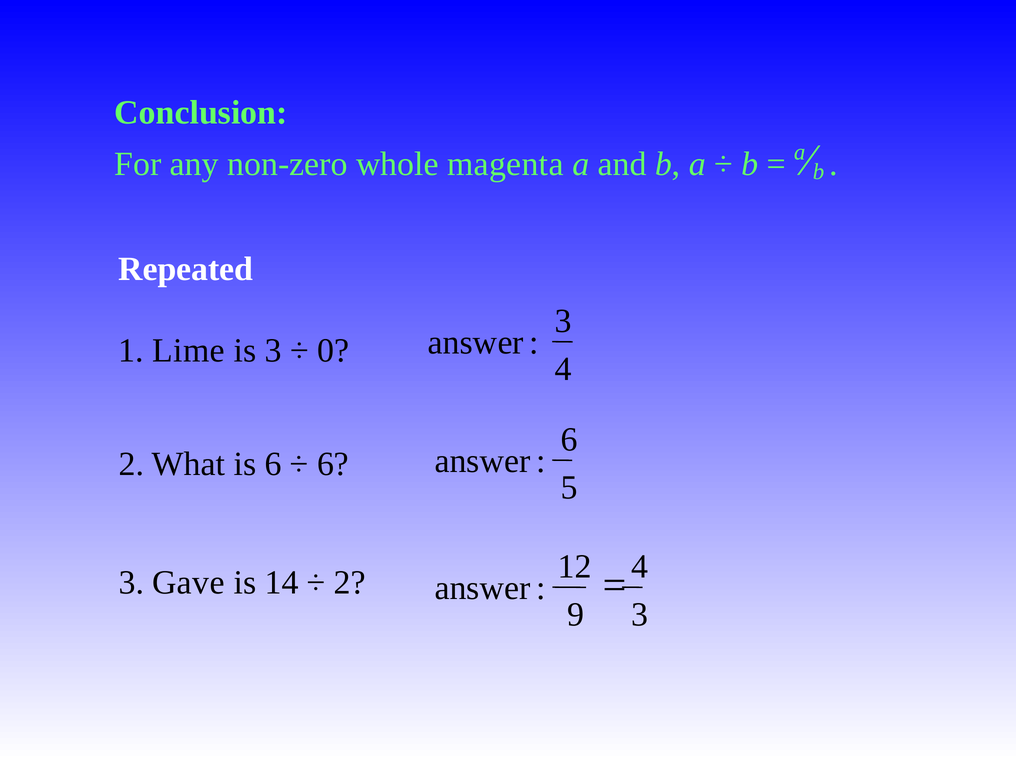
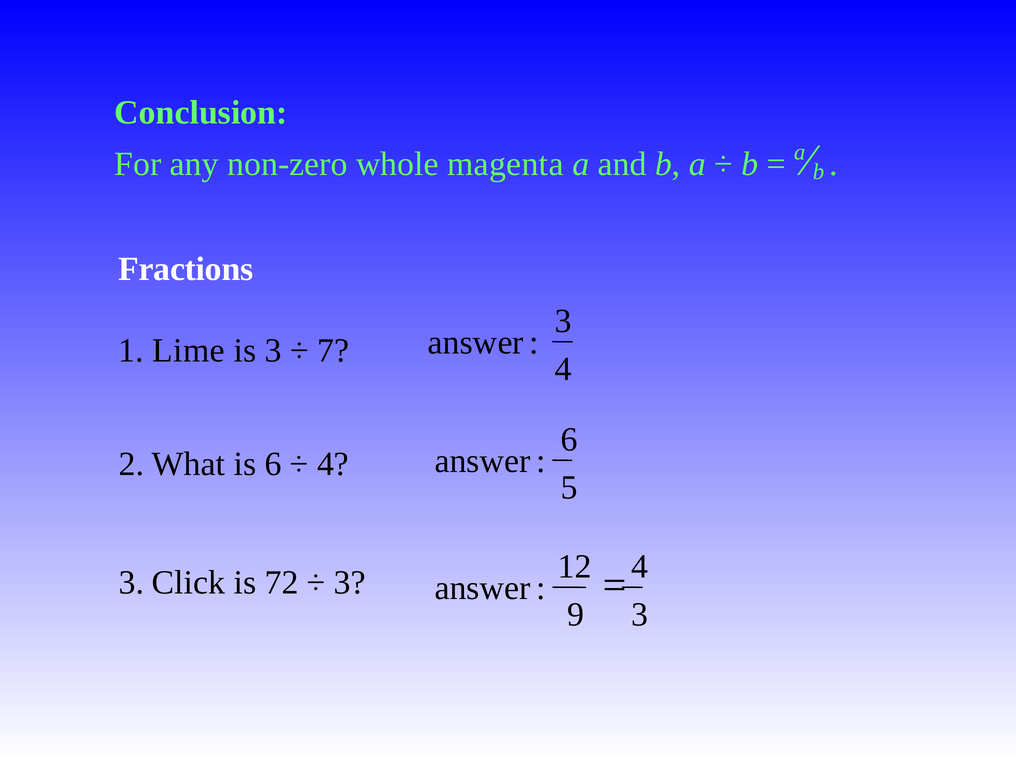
Repeated: Repeated -> Fractions
0: 0 -> 7
6 at (333, 464): 6 -> 4
Gave: Gave -> Click
14: 14 -> 72
2 at (350, 583): 2 -> 3
